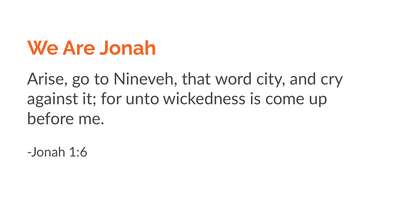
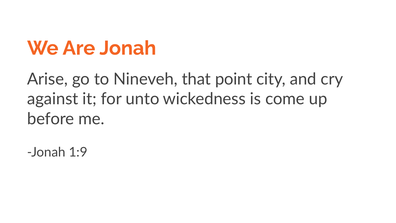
word: word -> point
1:6: 1:6 -> 1:9
